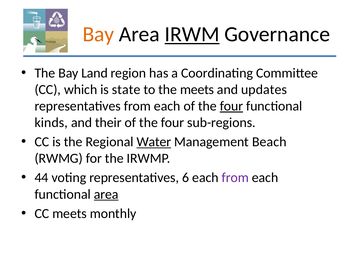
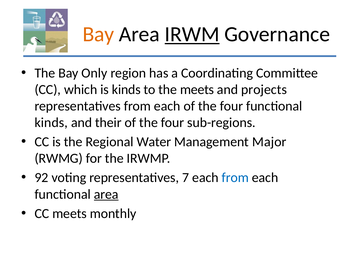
Land: Land -> Only
is state: state -> kinds
updates: updates -> projects
four at (231, 106) underline: present -> none
Water underline: present -> none
Beach: Beach -> Major
44: 44 -> 92
6: 6 -> 7
from at (235, 177) colour: purple -> blue
